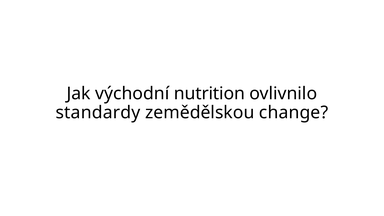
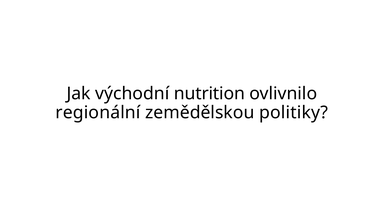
standardy: standardy -> regionální
change: change -> politiky
